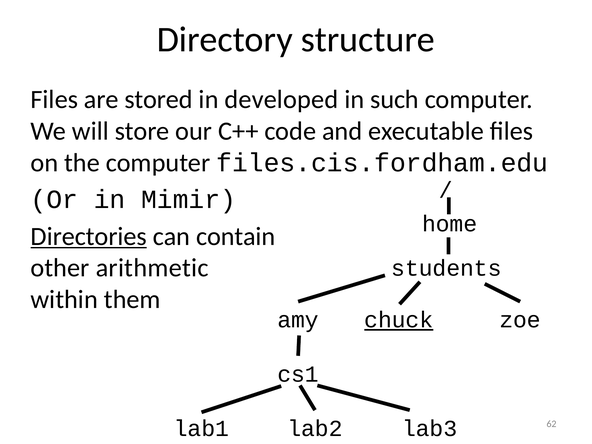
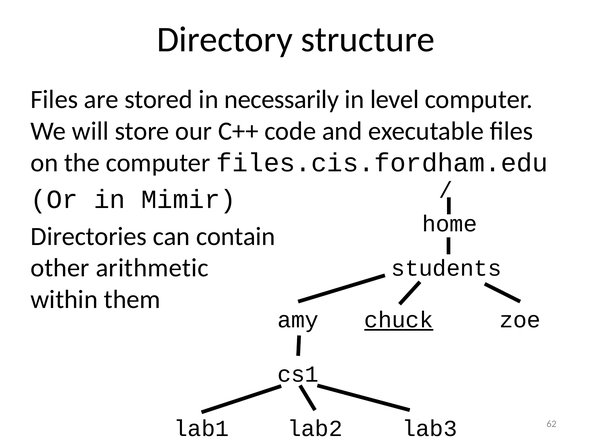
developed: developed -> necessarily
such: such -> level
Directories underline: present -> none
